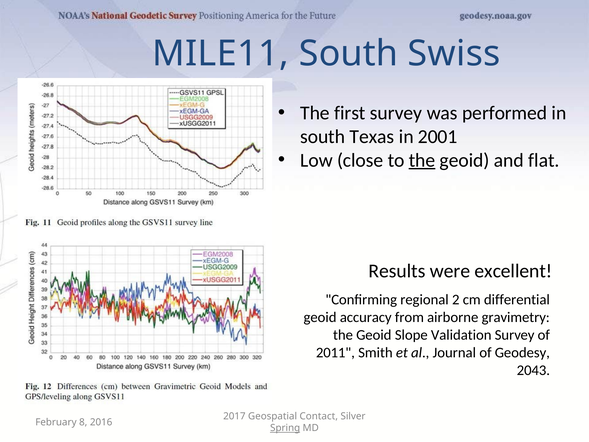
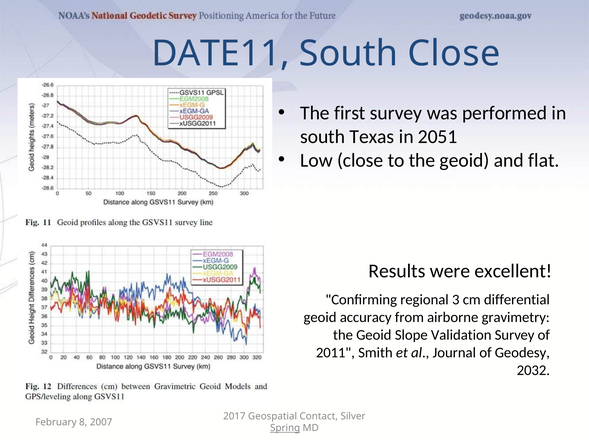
MILE11: MILE11 -> DATE11
South Swiss: Swiss -> Close
2001: 2001 -> 2051
the at (422, 160) underline: present -> none
2: 2 -> 3
2043: 2043 -> 2032
2016: 2016 -> 2007
